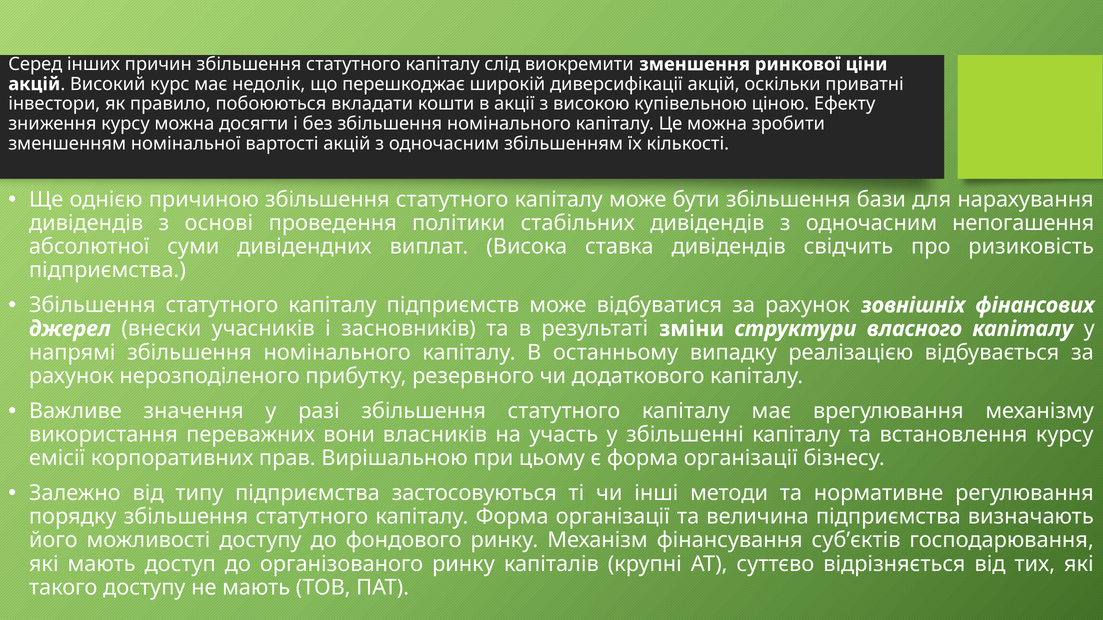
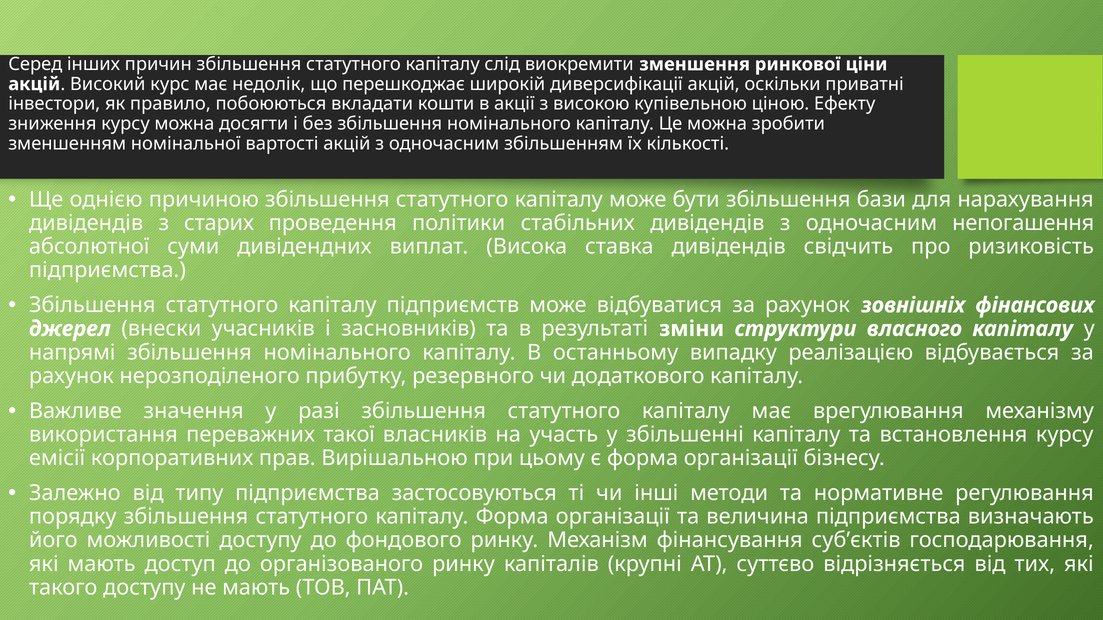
основі: основі -> старих
вони: вони -> такої
